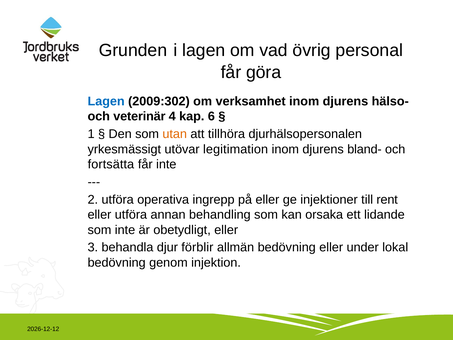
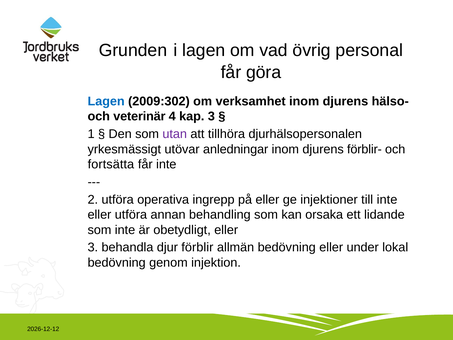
kap 6: 6 -> 3
utan colour: orange -> purple
legitimation: legitimation -> anledningar
bland-: bland- -> förblir-
till rent: rent -> inte
